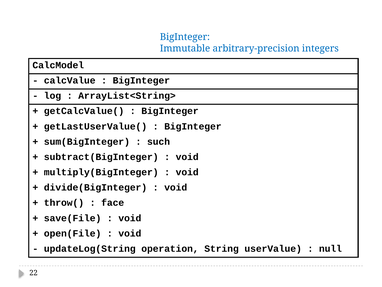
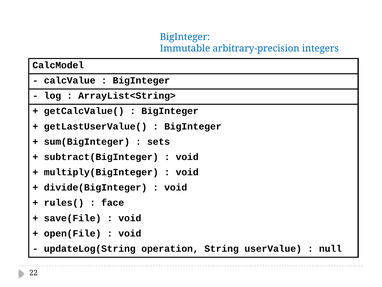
such: such -> sets
throw(: throw( -> rules(
